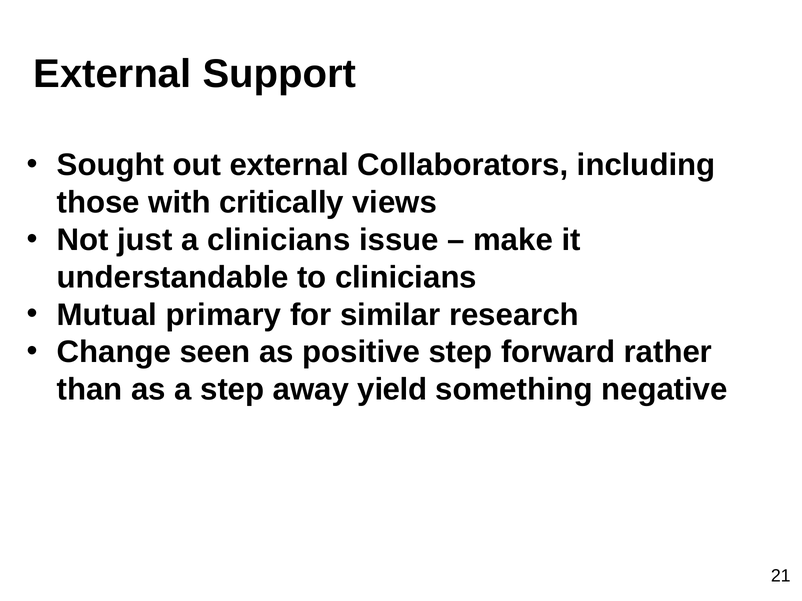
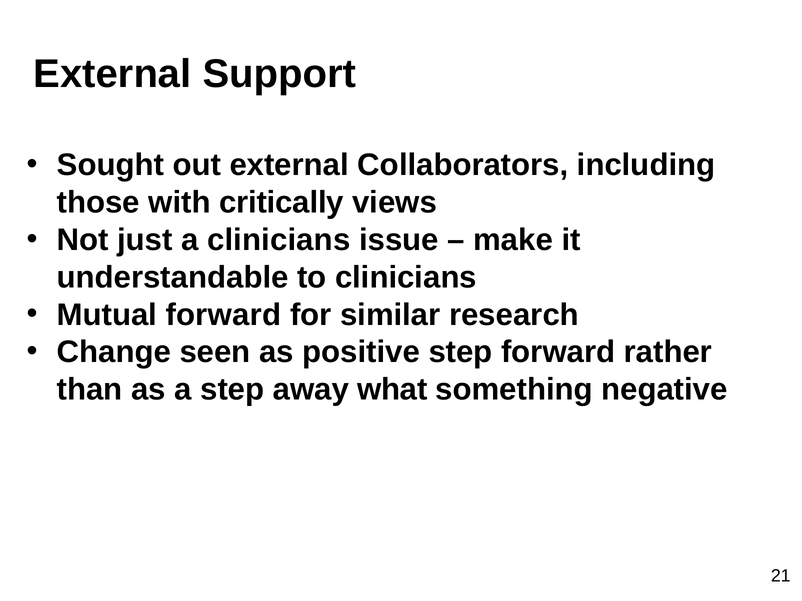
Mutual primary: primary -> forward
yield: yield -> what
